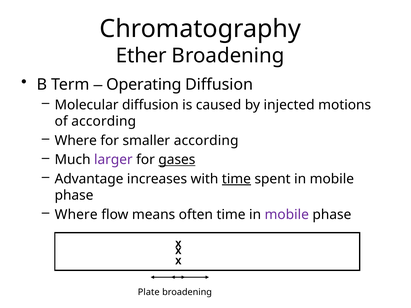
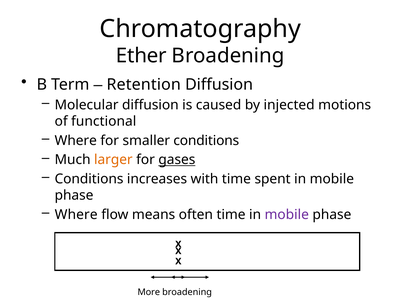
Operating: Operating -> Retention
of according: according -> functional
smaller according: according -> conditions
larger colour: purple -> orange
Advantage at (89, 179): Advantage -> Conditions
time at (236, 179) underline: present -> none
Plate: Plate -> More
